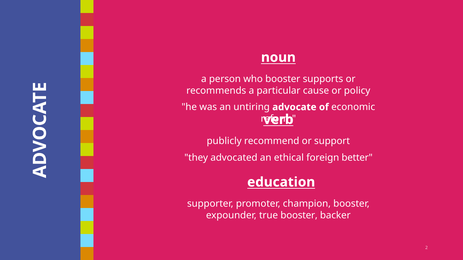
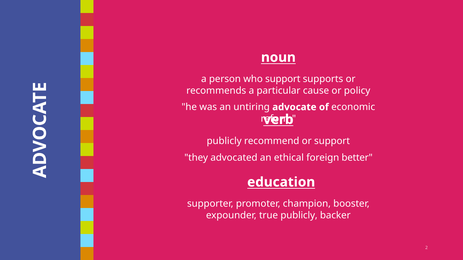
who booster: booster -> support
true booster: booster -> publicly
